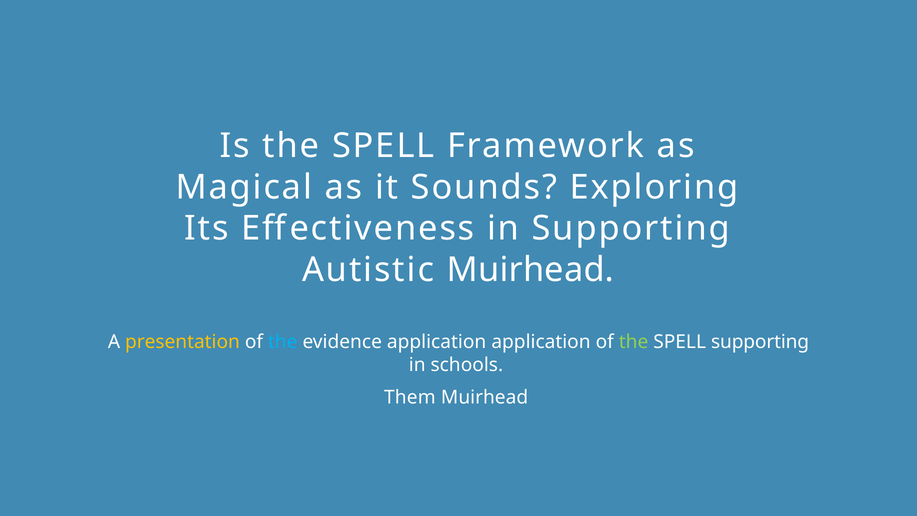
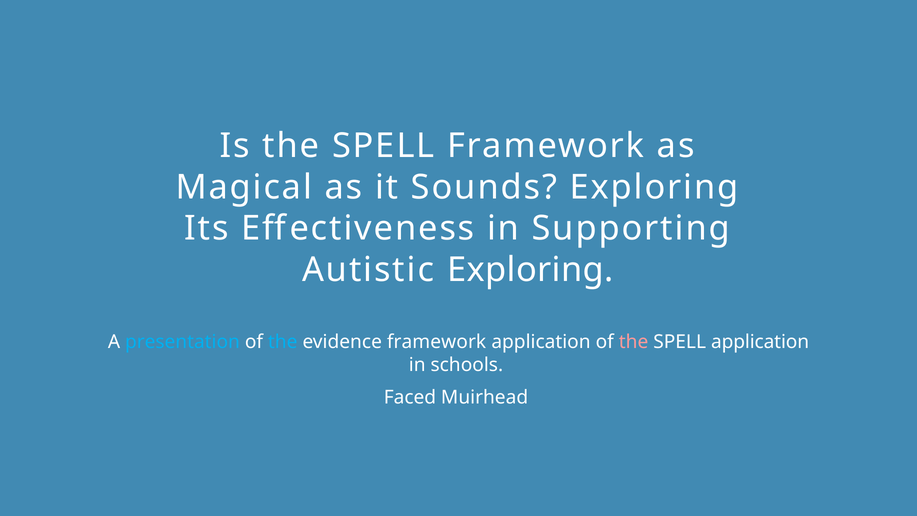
Autistic Muirhead: Muirhead -> Exploring
presentation colour: yellow -> light blue
evidence application: application -> framework
the at (634, 342) colour: light green -> pink
SPELL supporting: supporting -> application
Them: Them -> Faced
